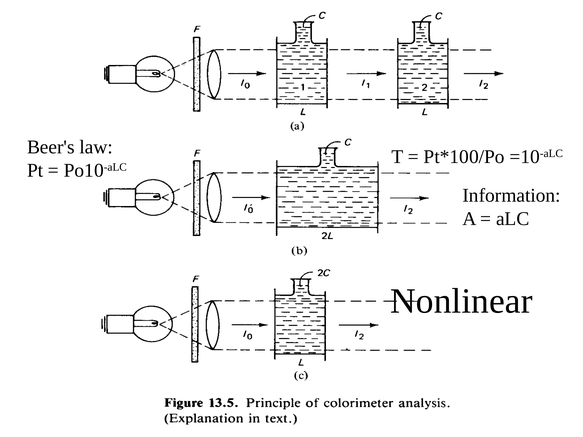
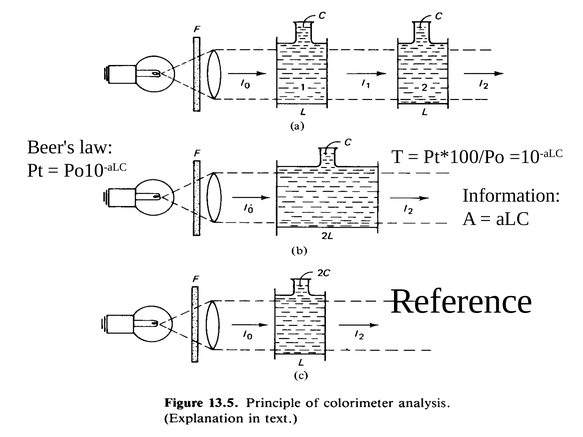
Nonlinear: Nonlinear -> Reference
